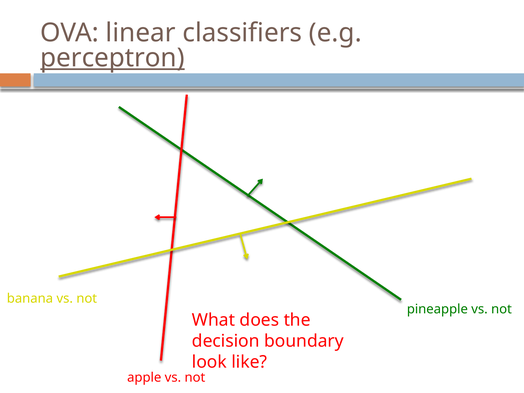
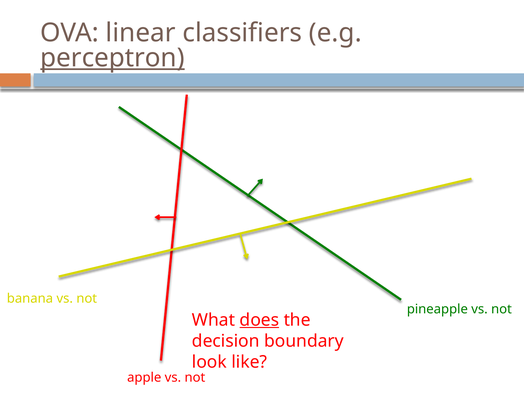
does underline: none -> present
